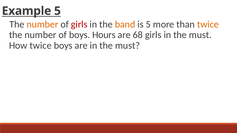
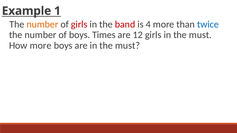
Example 5: 5 -> 1
band colour: orange -> red
is 5: 5 -> 4
twice at (208, 24) colour: orange -> blue
Hours: Hours -> Times
68: 68 -> 12
How twice: twice -> more
